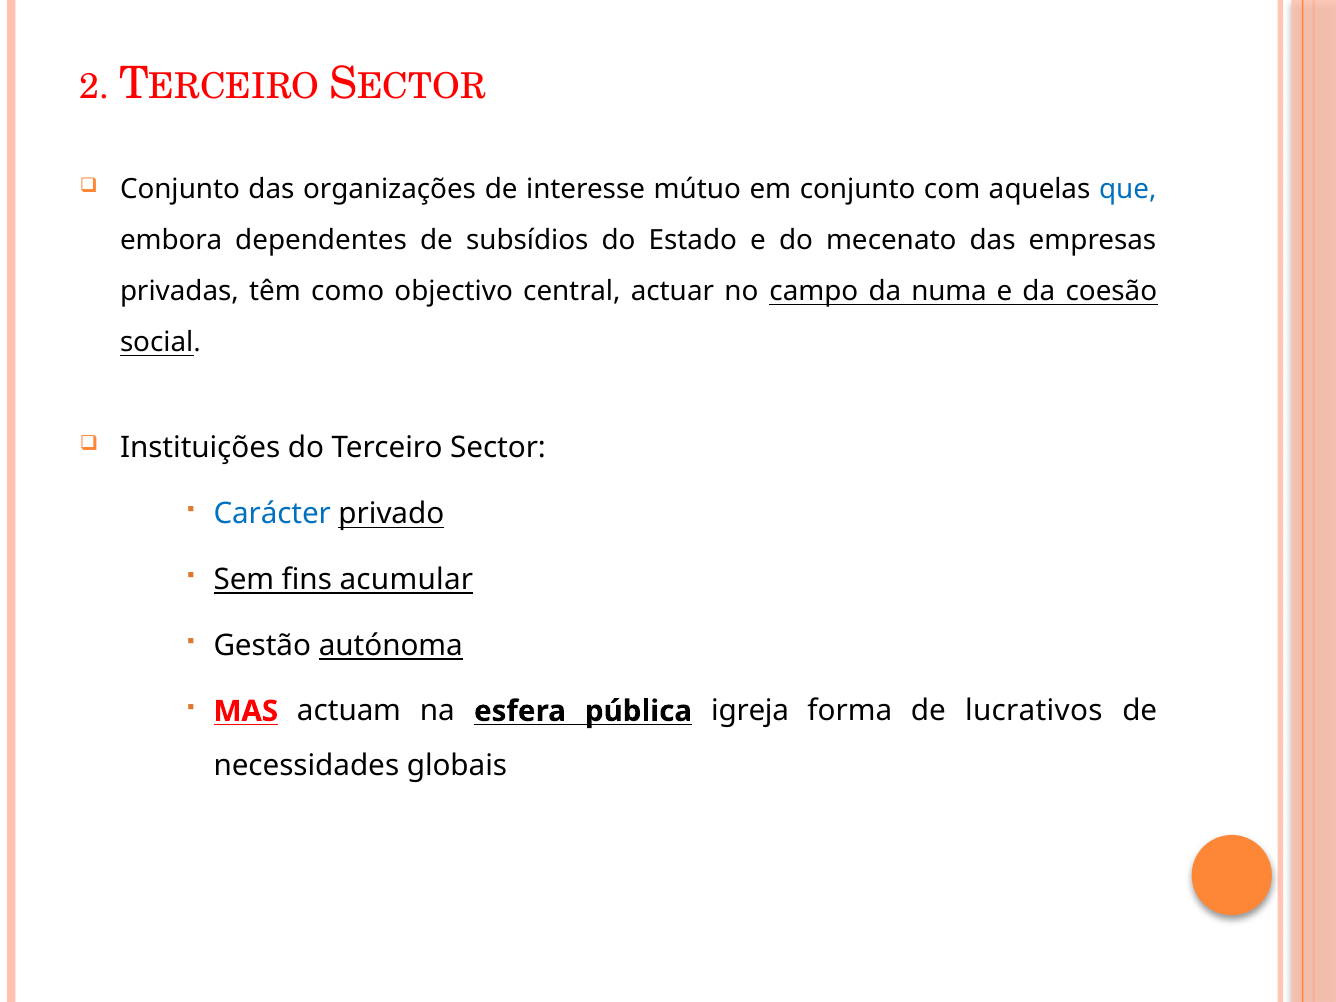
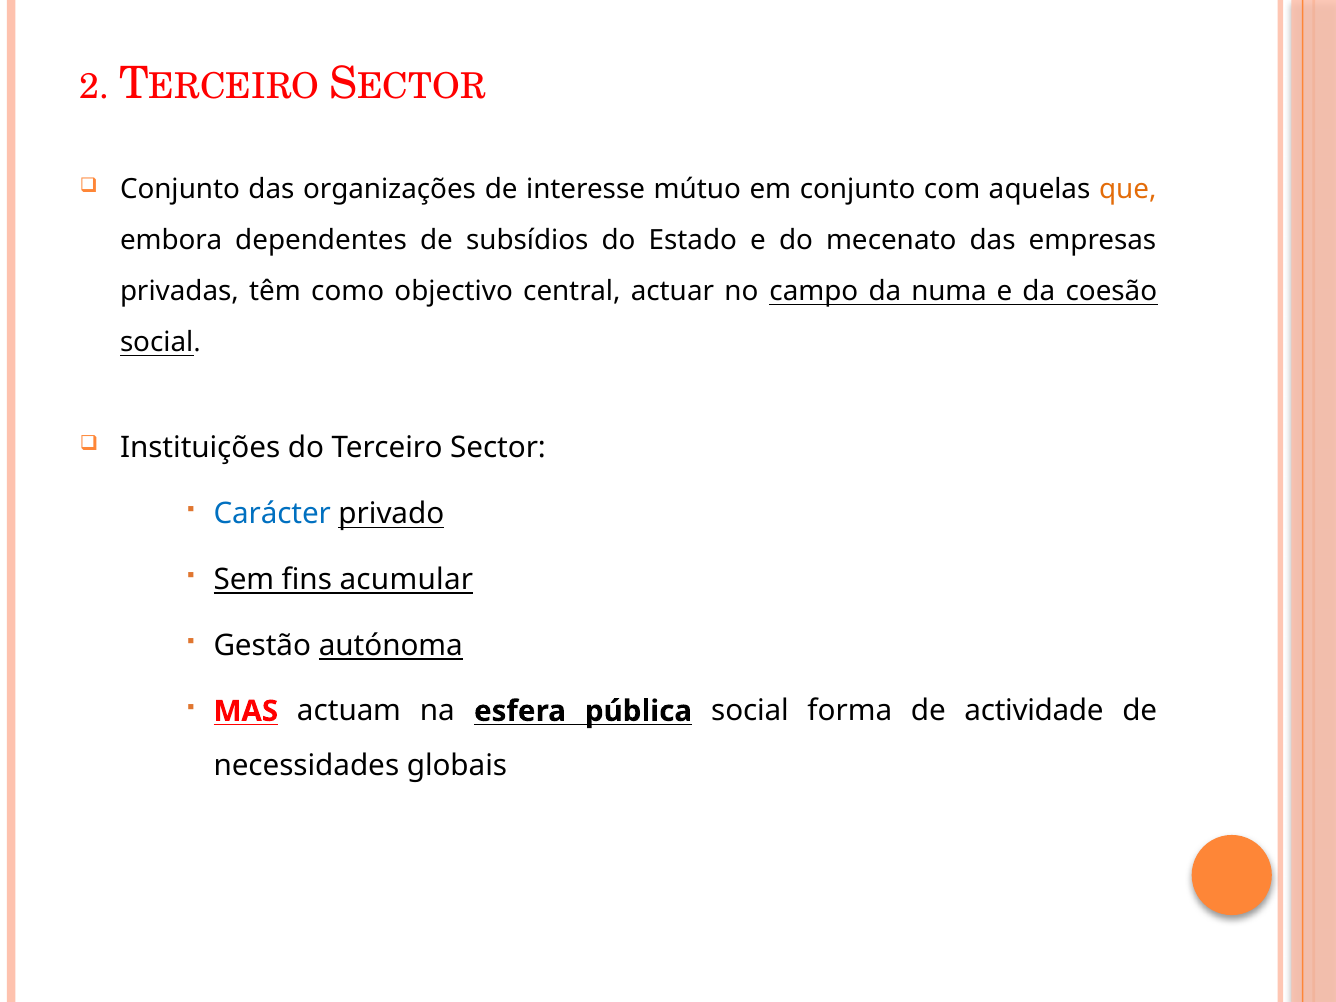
que colour: blue -> orange
pública igreja: igreja -> social
lucrativos: lucrativos -> actividade
